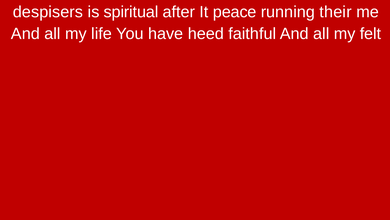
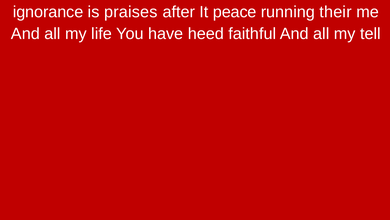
despisers: despisers -> ignorance
spiritual: spiritual -> praises
felt: felt -> tell
